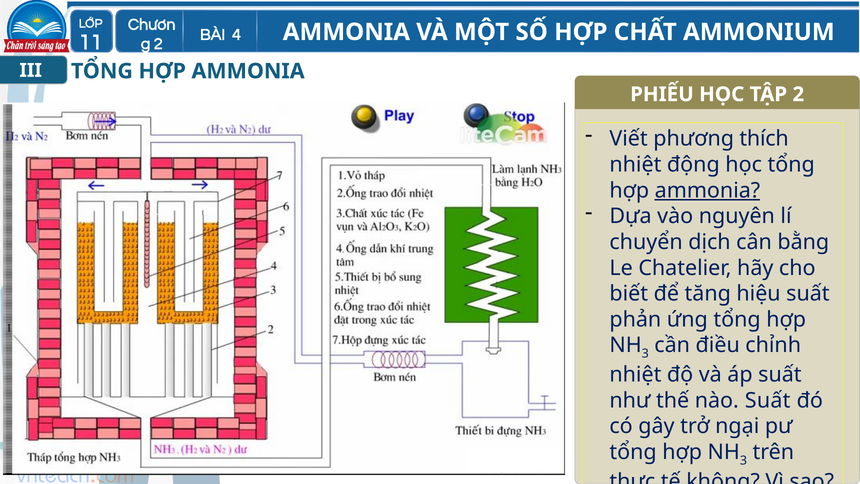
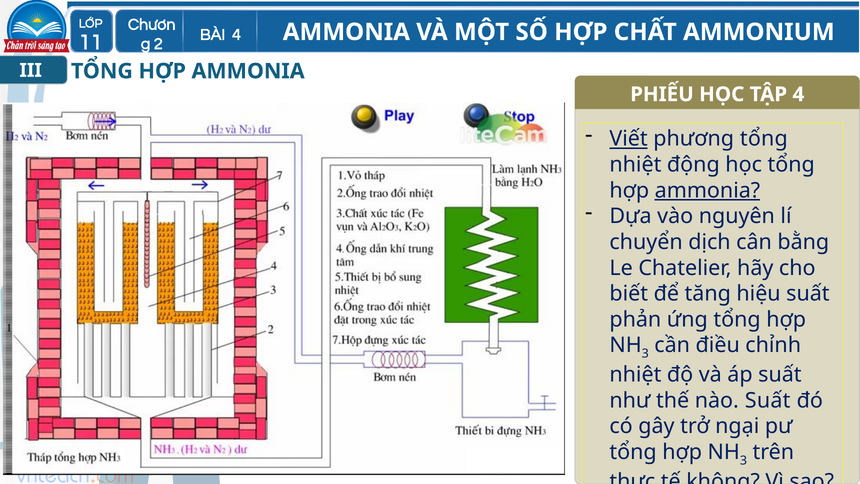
TẬP 2: 2 -> 4
Viết underline: none -> present
phương thích: thích -> tổng
